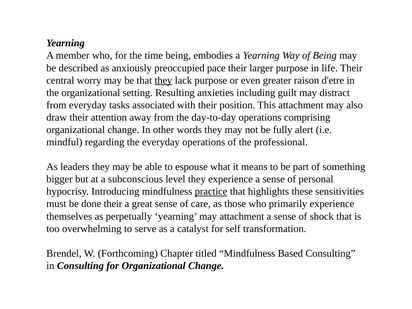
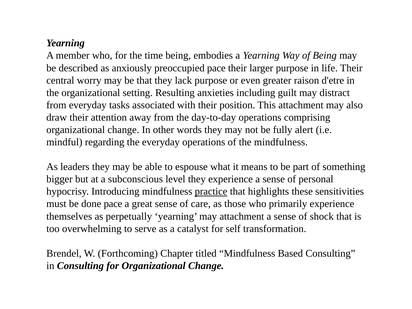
they at (163, 80) underline: present -> none
the professional: professional -> mindfulness
done their: their -> pace
